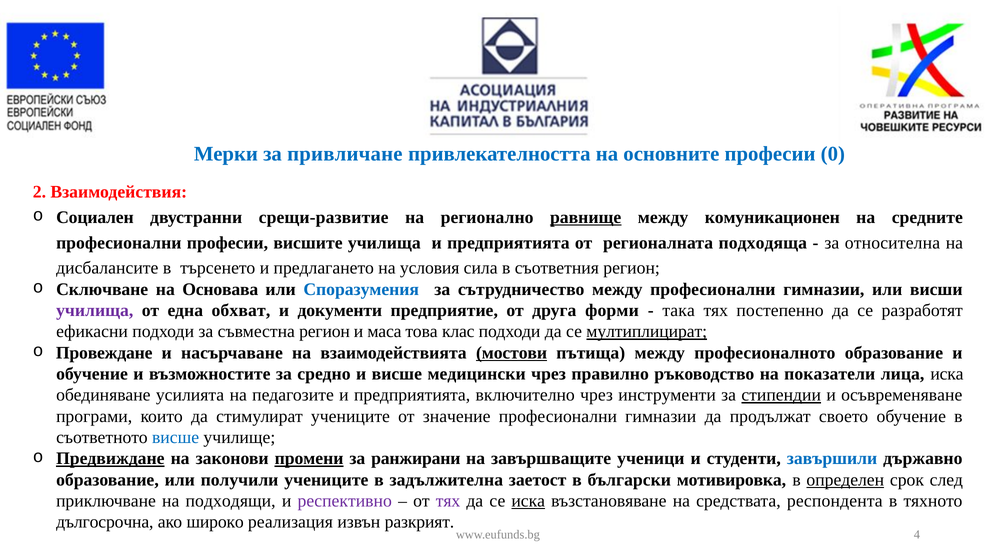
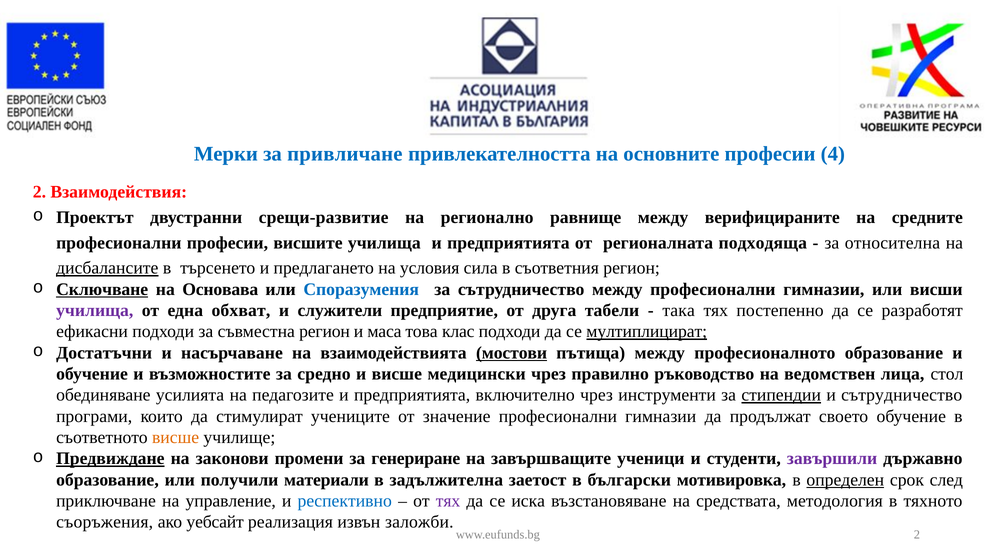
0: 0 -> 4
Социален: Социален -> Проектът
равнище underline: present -> none
комуникационен: комуникационен -> верифицираните
дисбалансите underline: none -> present
Сключване underline: none -> present
документи: документи -> служители
форми: форми -> табели
Провеждане: Провеждане -> Достатъчни
показатели: показатели -> ведомствен
лица иска: иска -> стол
и осъвременяване: осъвременяване -> сътрудничество
висше at (176, 438) colour: blue -> orange
промени underline: present -> none
ранжирани: ранжирани -> генериране
завършили colour: blue -> purple
получили учениците: учениците -> материали
подходящи: подходящи -> управление
респективно colour: purple -> blue
иска at (528, 501) underline: present -> none
респондента: респондента -> методология
дългосрочна: дългосрочна -> съоръжения
широко: широко -> уебсайт
разкрият: разкрият -> заложби
www.eufunds.bg 4: 4 -> 2
